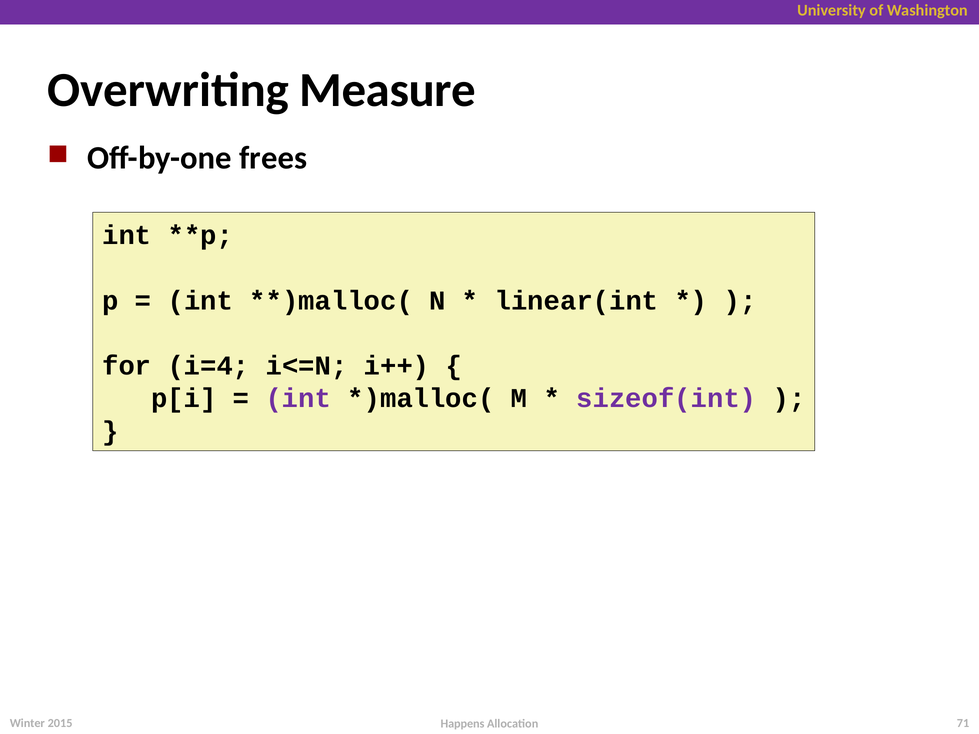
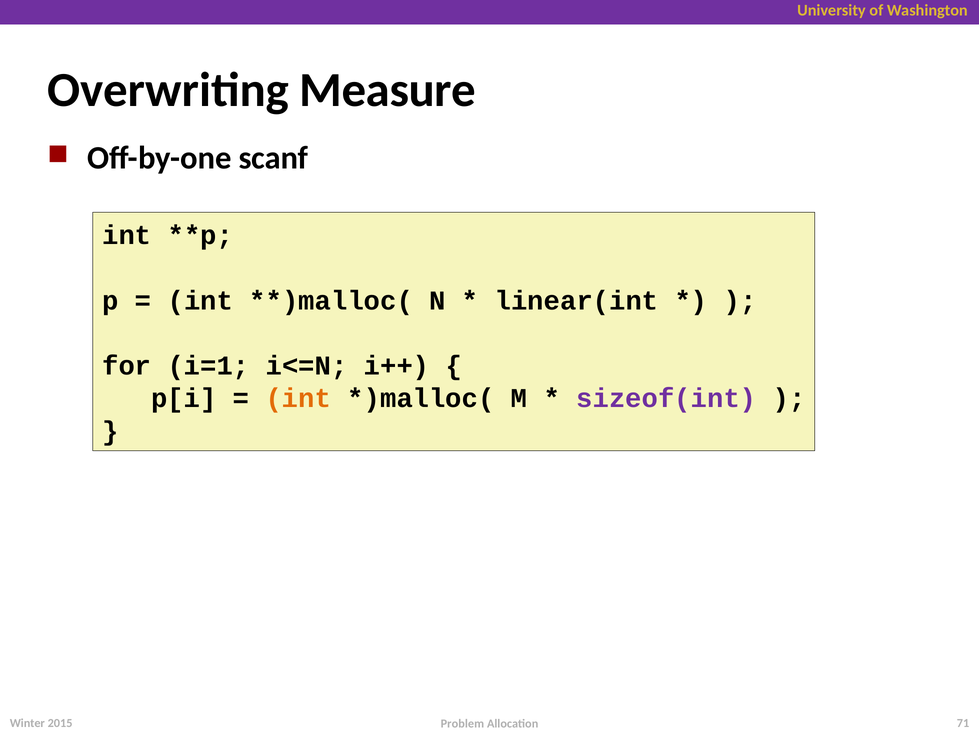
frees: frees -> scanf
i=4: i=4 -> i=1
int at (298, 399) colour: purple -> orange
Happens: Happens -> Problem
